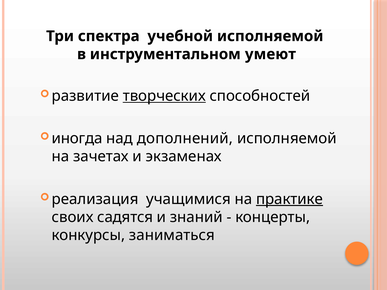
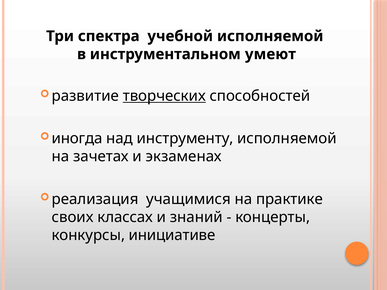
дополнений: дополнений -> инструменту
практике underline: present -> none
садятся: садятся -> классах
заниматься: заниматься -> инициативе
